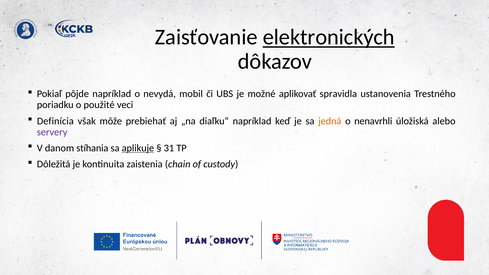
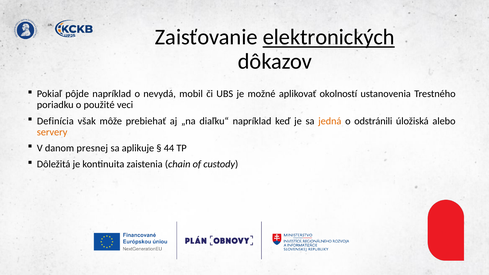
spravidla: spravidla -> okolností
nenavrhli: nenavrhli -> odstránili
servery colour: purple -> orange
stíhania: stíhania -> presnej
aplikuje underline: present -> none
31: 31 -> 44
